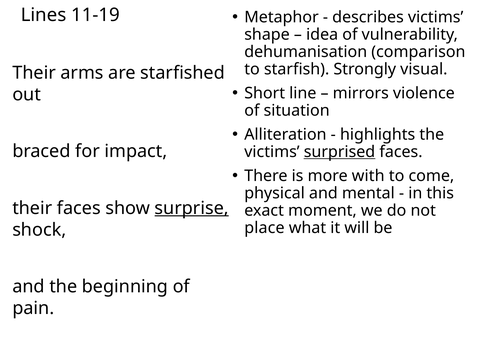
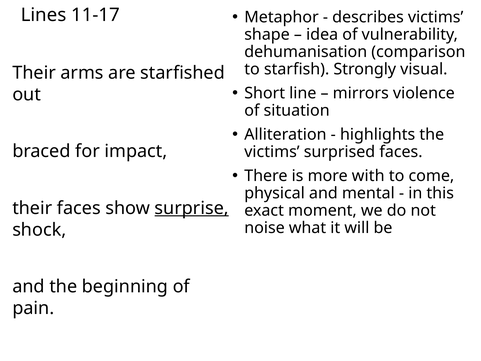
11-19: 11-19 -> 11-17
surprised underline: present -> none
place: place -> noise
